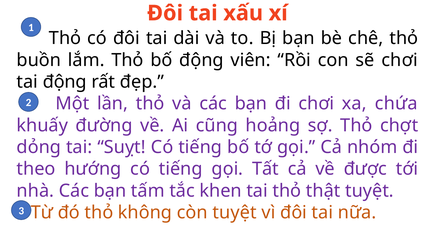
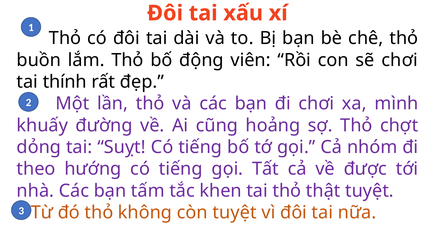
động at (65, 82): động -> thính
chứa: chứa -> mình
